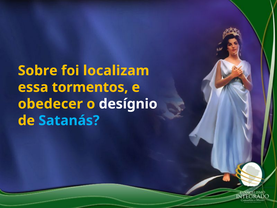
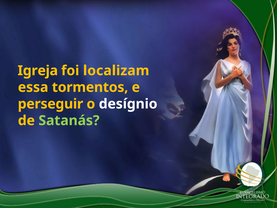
Sobre: Sobre -> Igreja
obedecer: obedecer -> perseguir
Satanás colour: light blue -> light green
